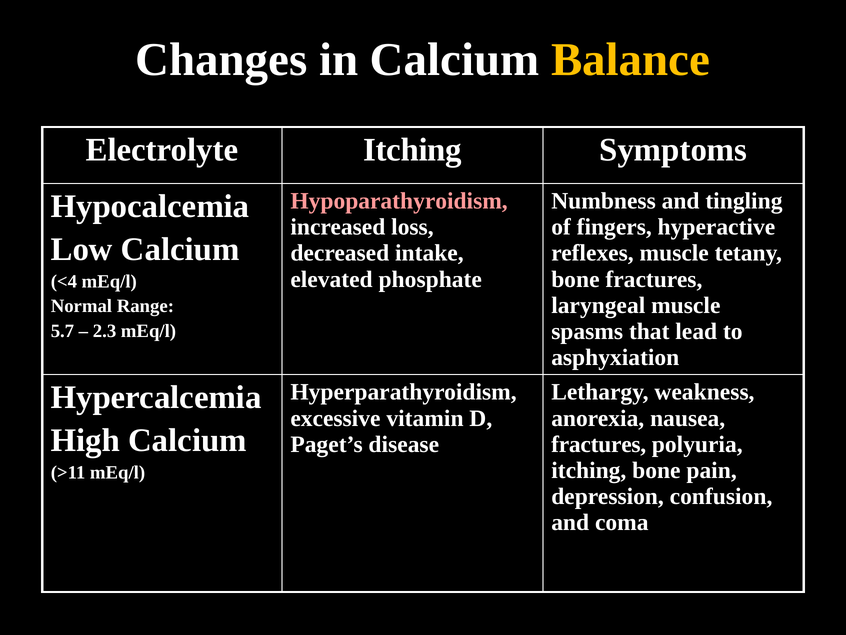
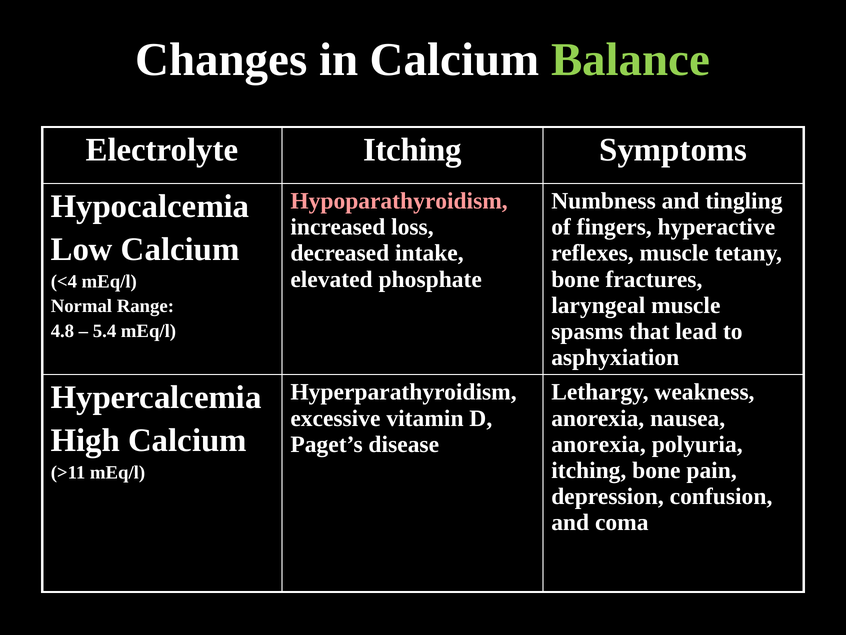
Balance colour: yellow -> light green
5.7: 5.7 -> 4.8
2.3: 2.3 -> 5.4
fractures at (599, 444): fractures -> anorexia
